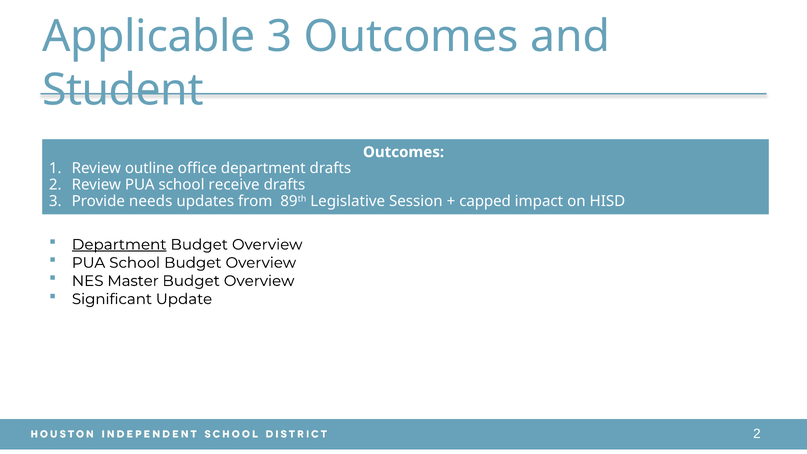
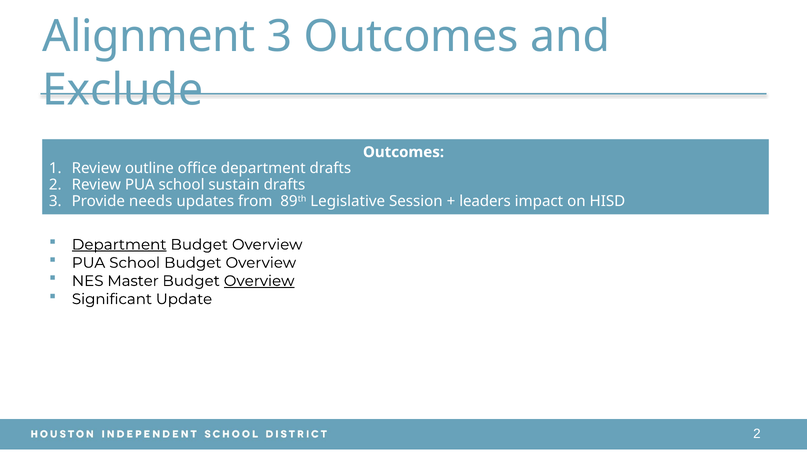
Applicable: Applicable -> Alignment
Student: Student -> Exclude
receive: receive -> sustain
capped: capped -> leaders
Overview at (259, 281) underline: none -> present
